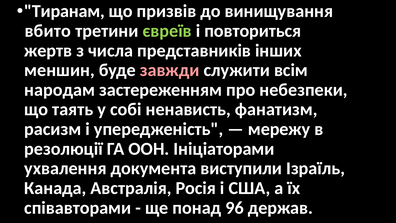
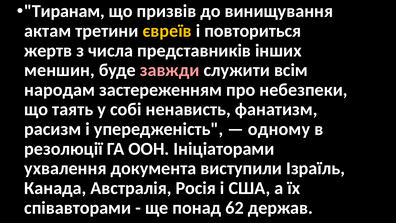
вбито: вбито -> актам
євреїв colour: light green -> yellow
мережу: мережу -> одному
96: 96 -> 62
